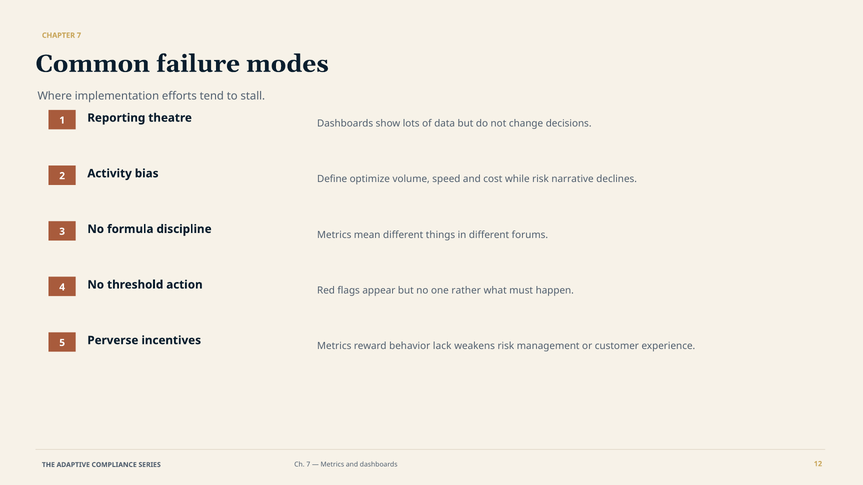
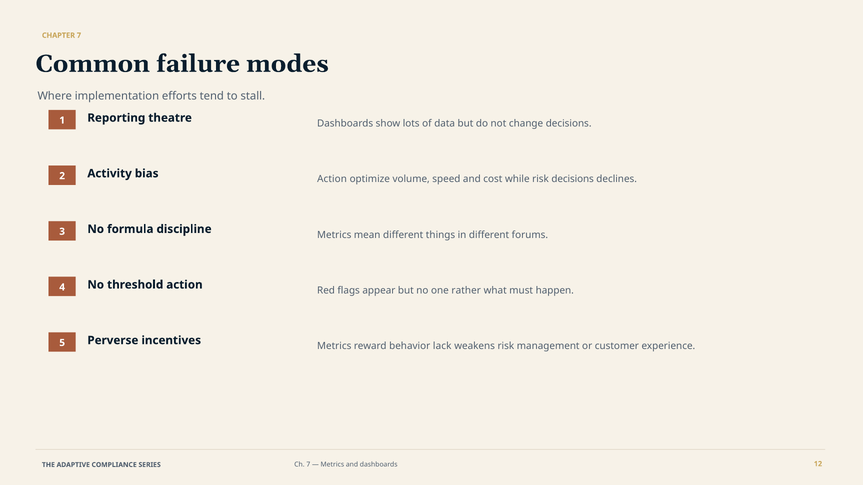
bias Define: Define -> Action
risk narrative: narrative -> decisions
